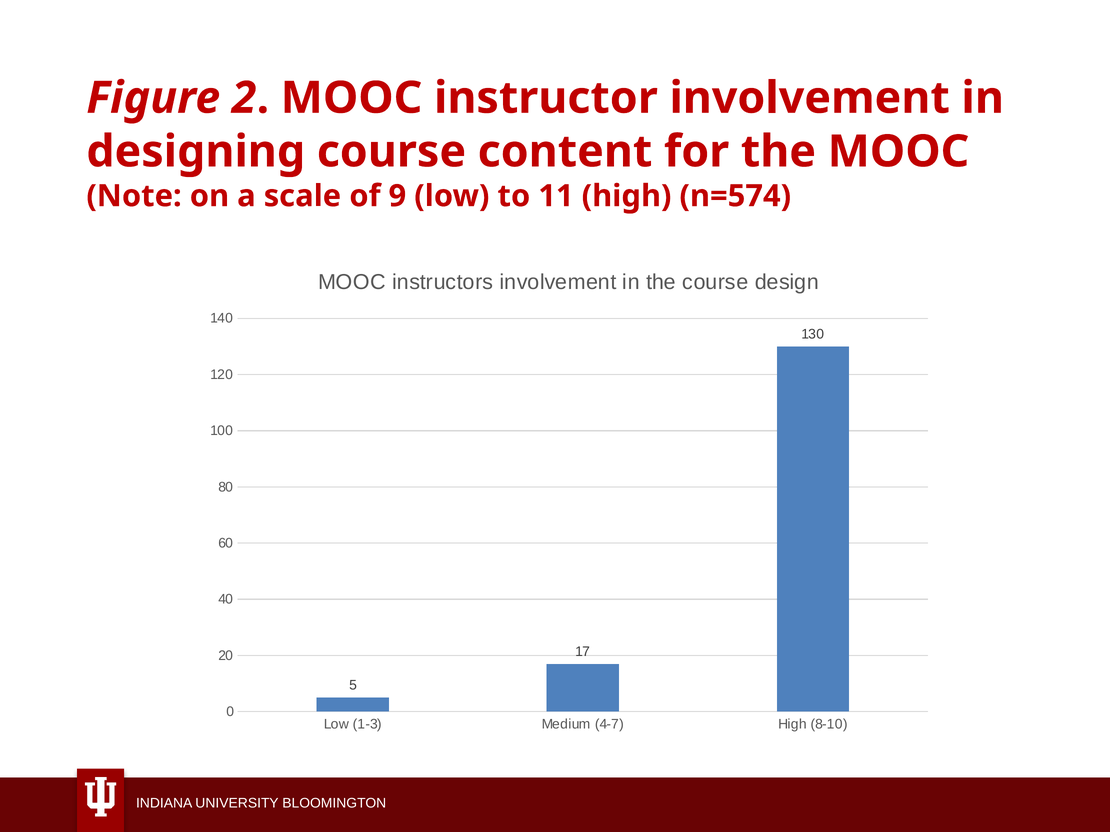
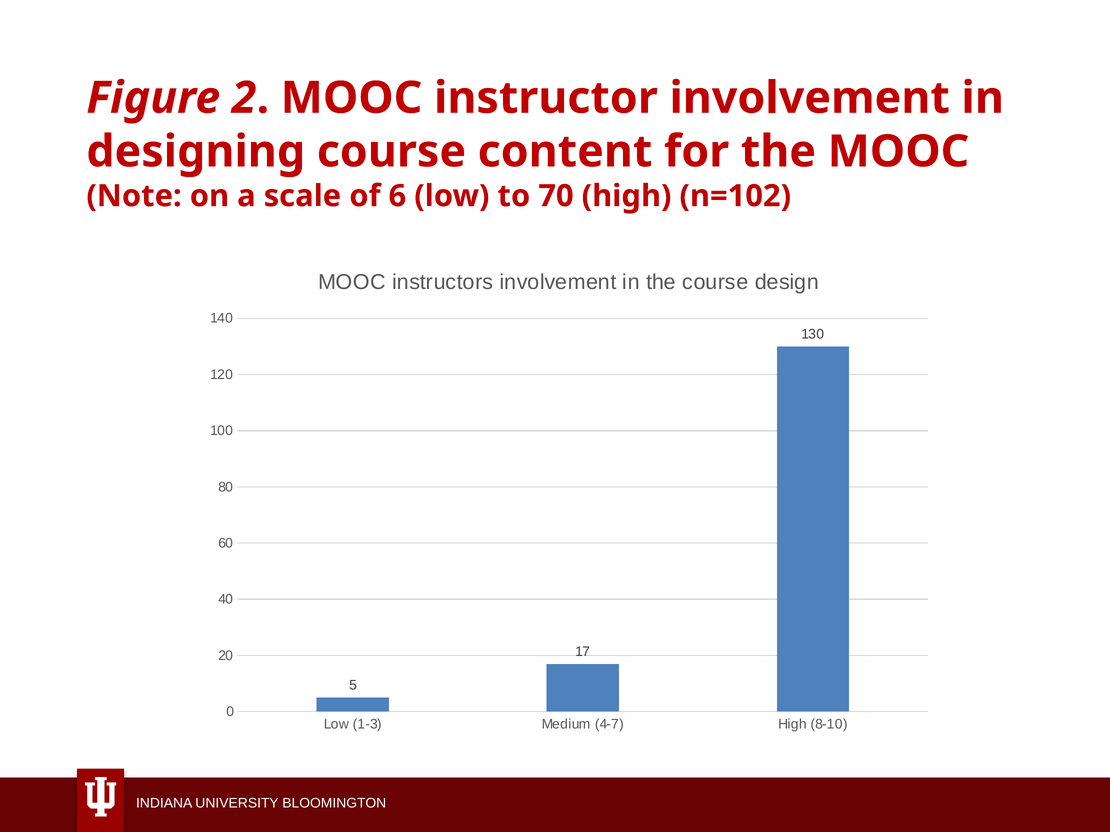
9: 9 -> 6
11: 11 -> 70
n=574: n=574 -> n=102
